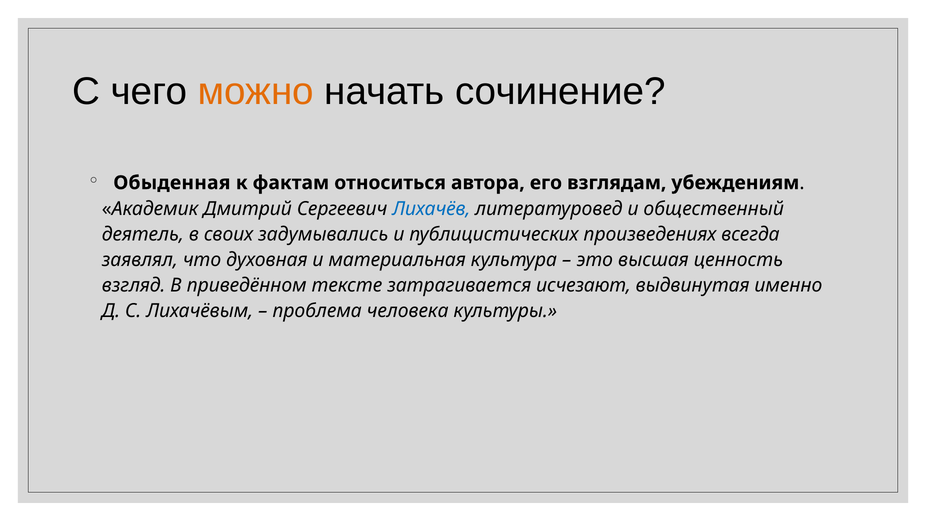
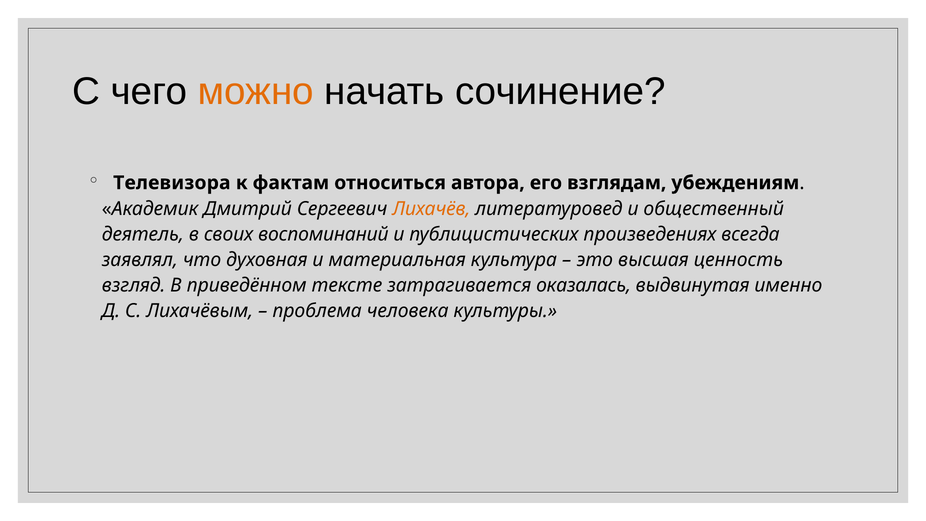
Обыденная: Обыденная -> Телевизора
Лихачёв colour: blue -> orange
задумывались: задумывались -> воспоминаний
исчезают: исчезают -> оказалась
